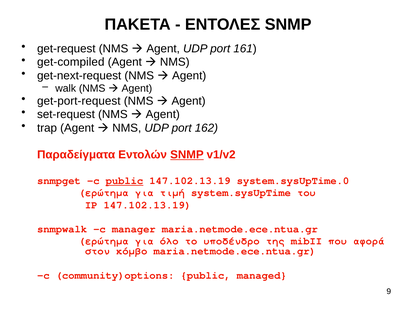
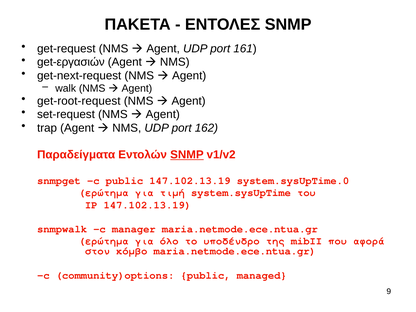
get-compiled: get-compiled -> get-εργασιών
get-port-request: get-port-request -> get-root-request
public at (124, 181) underline: present -> none
